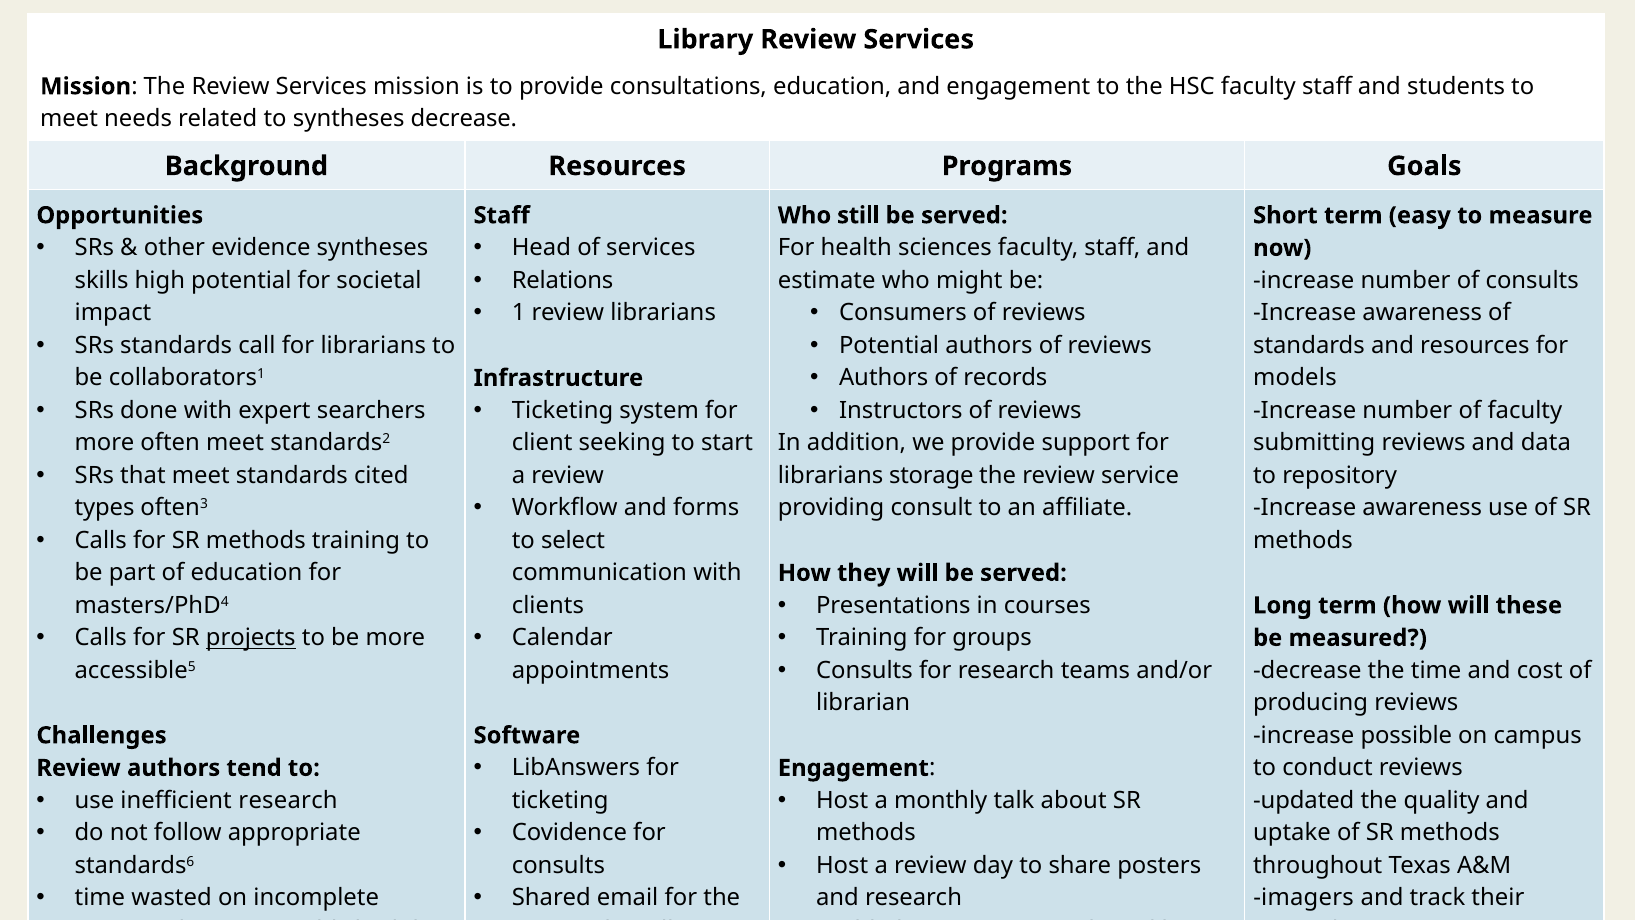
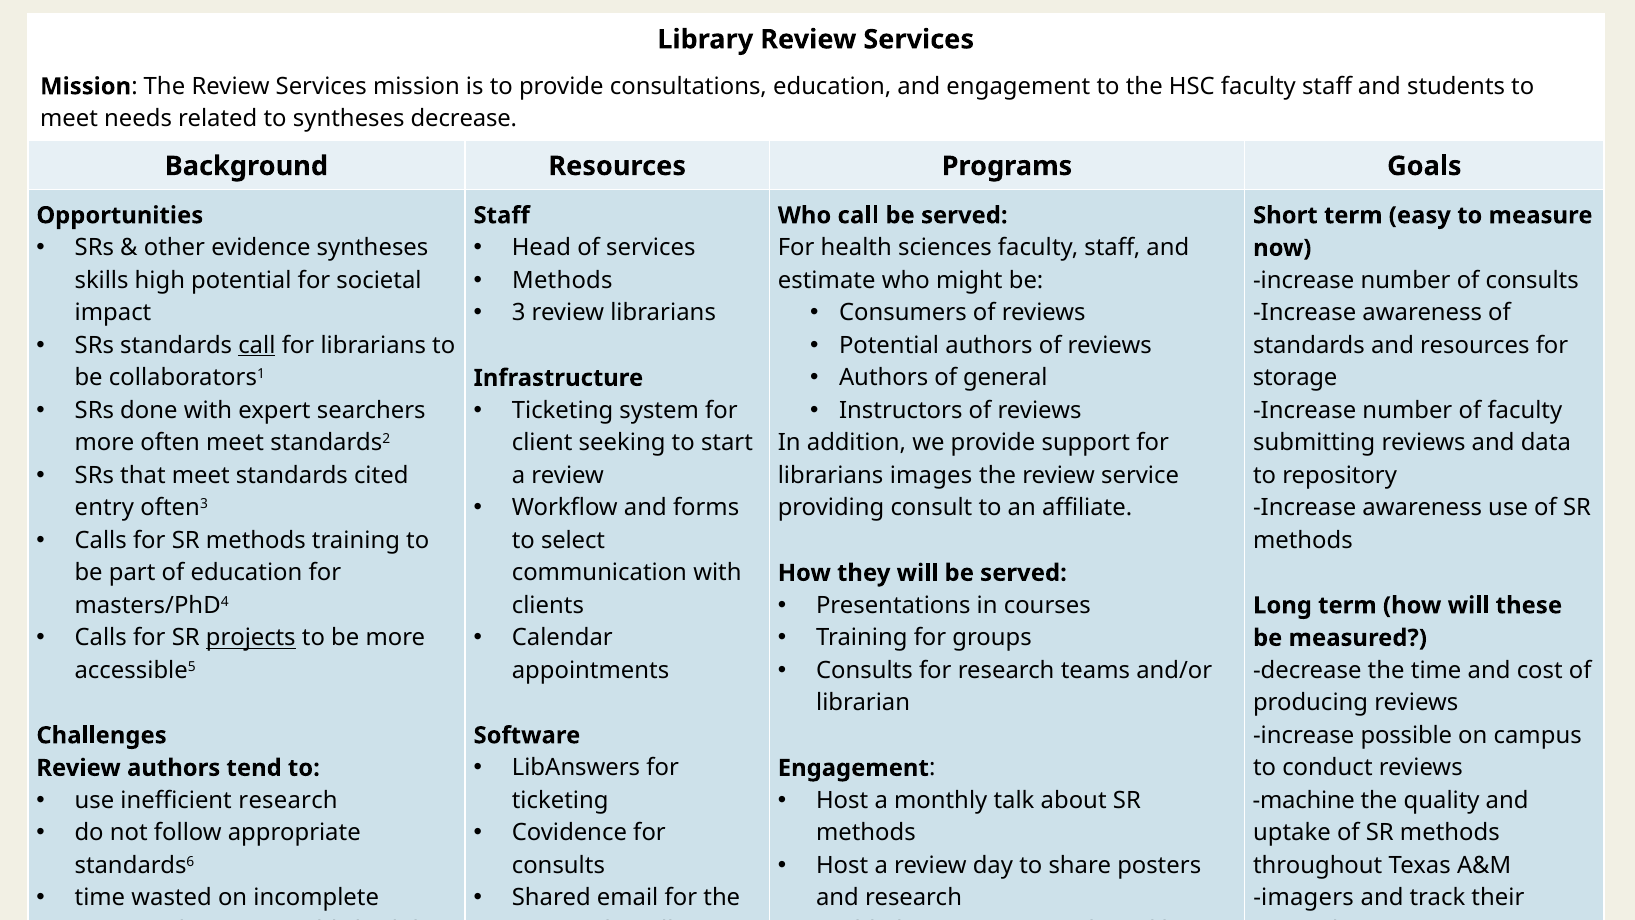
Who still: still -> call
Relations at (563, 280): Relations -> Methods
1: 1 -> 3
call at (257, 345) underline: none -> present
records: records -> general
models: models -> storage
storage: storage -> images
types: types -> entry
updated: updated -> machine
